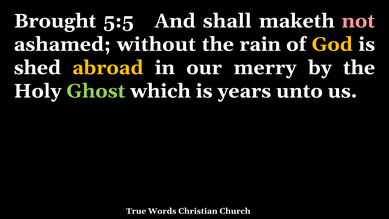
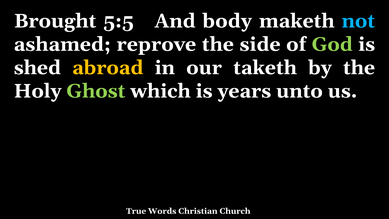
shall: shall -> body
not colour: pink -> light blue
without: without -> reprove
rain: rain -> side
God colour: yellow -> light green
merry: merry -> taketh
